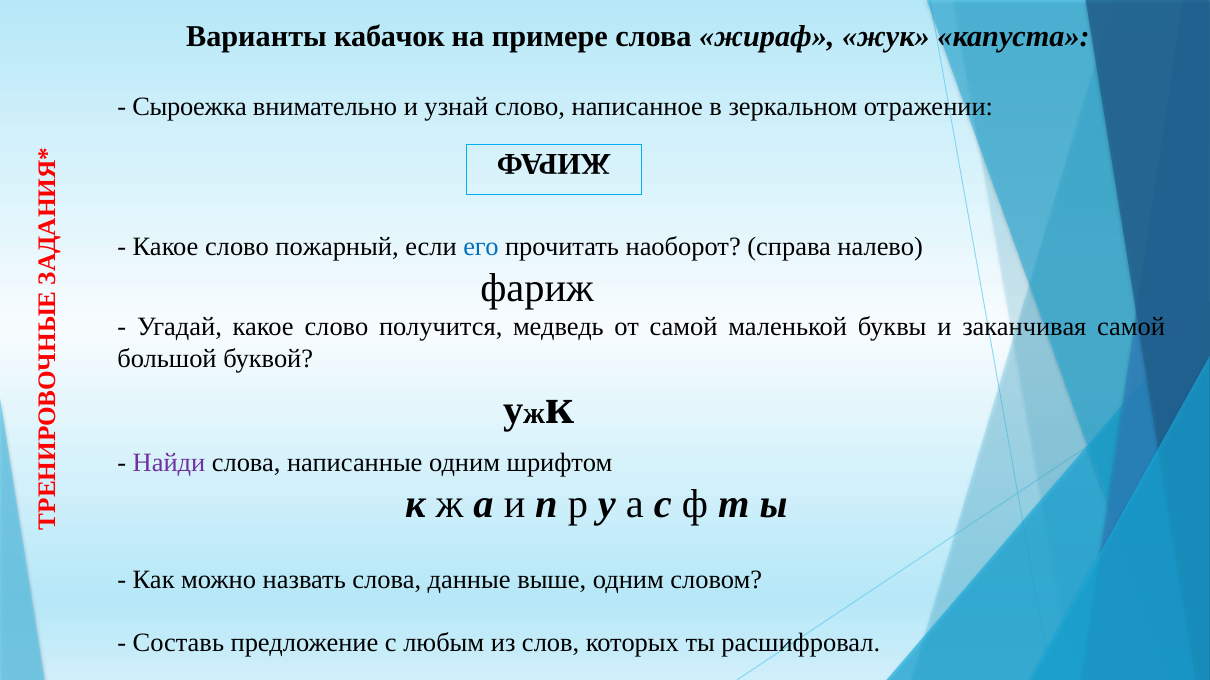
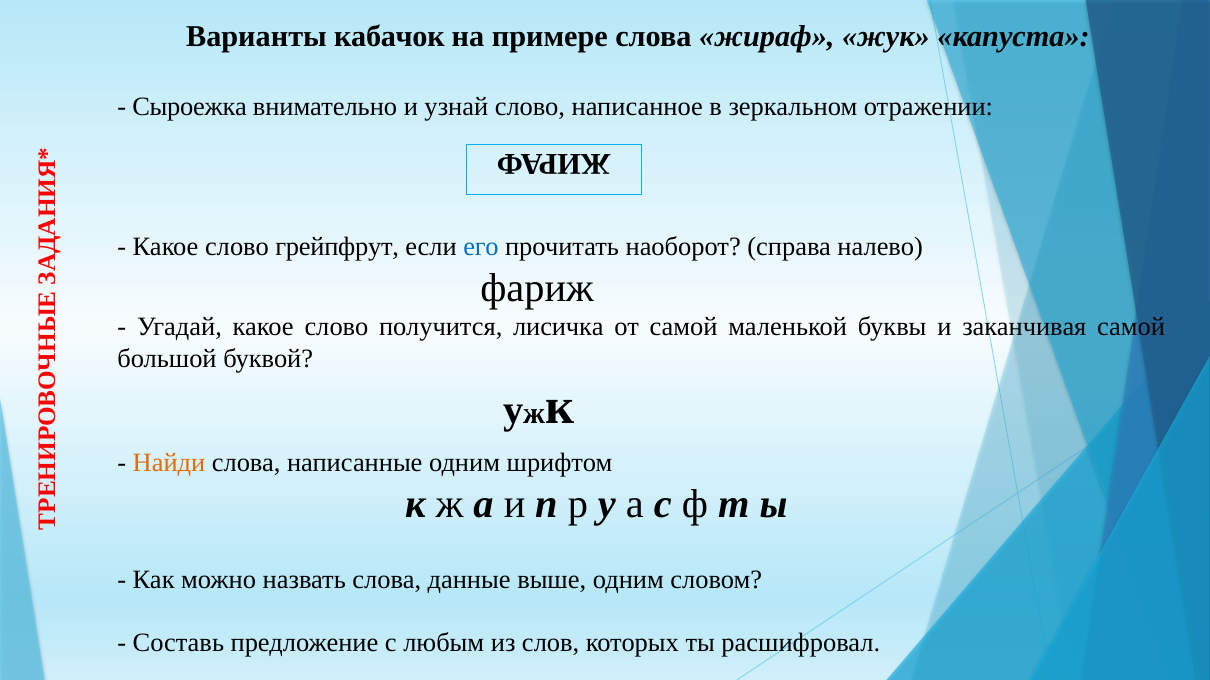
пожарный: пожарный -> грейпфрут
медведь: медведь -> лисичка
Найди colour: purple -> orange
